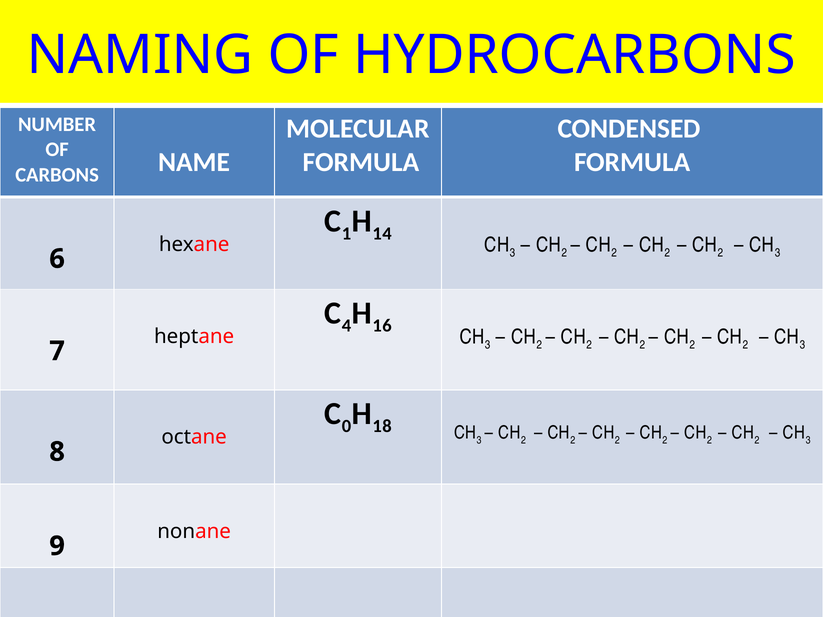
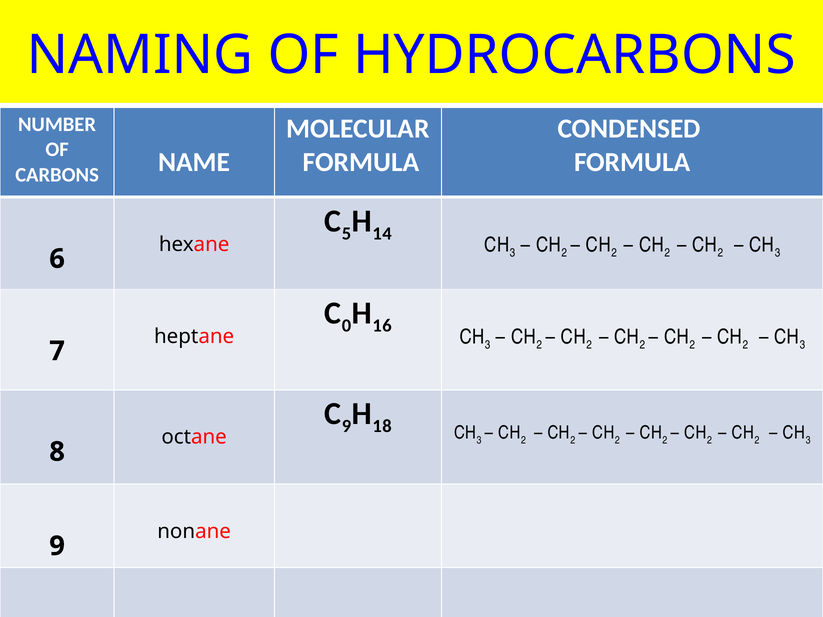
1: 1 -> 5
4: 4 -> 0
0 at (347, 427): 0 -> 9
